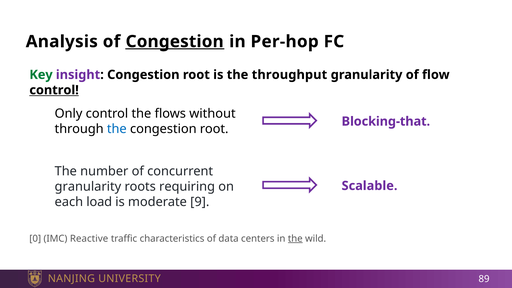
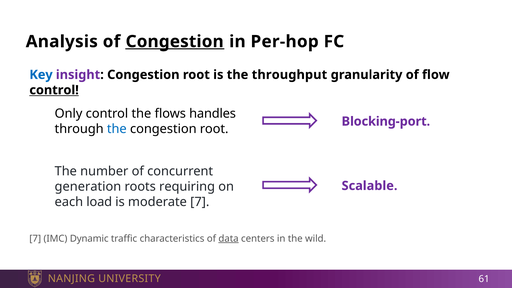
Key colour: green -> blue
without: without -> handles
Blocking-that: Blocking-that -> Blocking-port
granularity at (88, 186): granularity -> generation
moderate 9: 9 -> 7
0 at (35, 239): 0 -> 7
Reactive: Reactive -> Dynamic
data underline: none -> present
the at (295, 239) underline: present -> none
89: 89 -> 61
